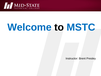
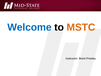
MSTC colour: blue -> orange
